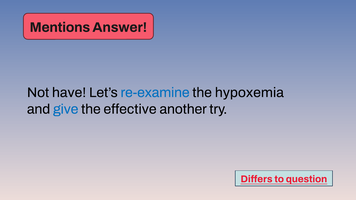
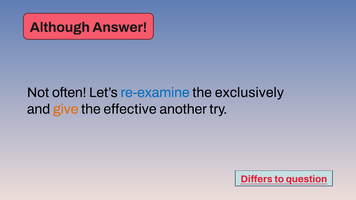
Mentions: Mentions -> Although
have: have -> often
hypoxemia: hypoxemia -> exclusively
give colour: blue -> orange
